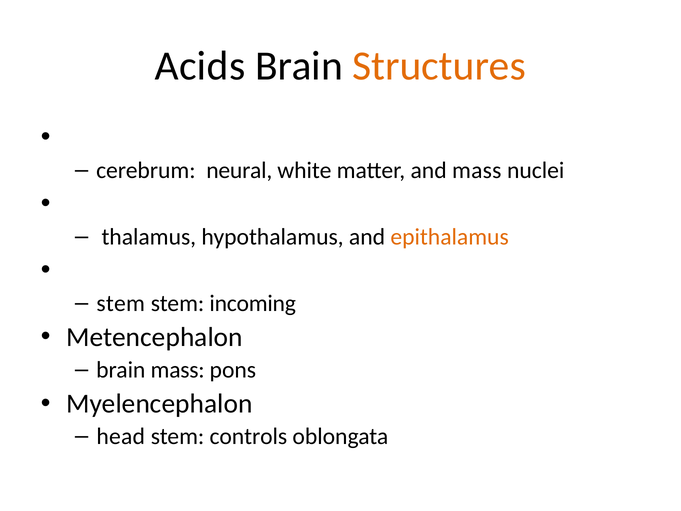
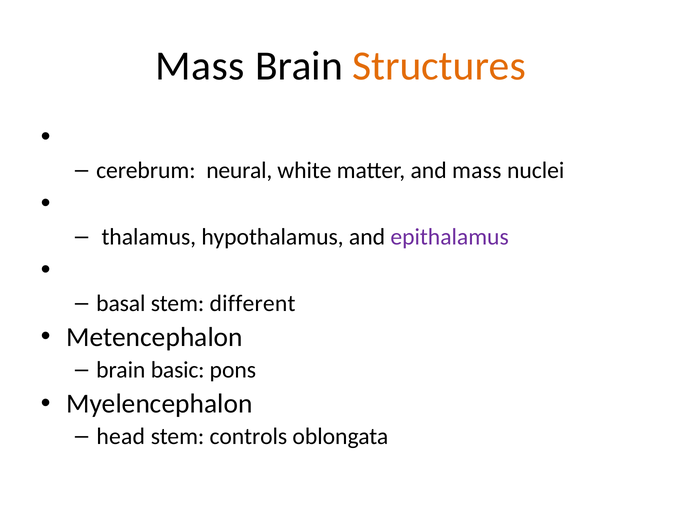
Acids at (200, 66): Acids -> Mass
epithalamus colour: orange -> purple
stem at (121, 303): stem -> basal
incoming: incoming -> different
brain mass: mass -> basic
